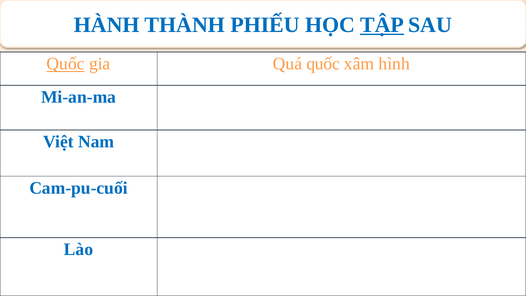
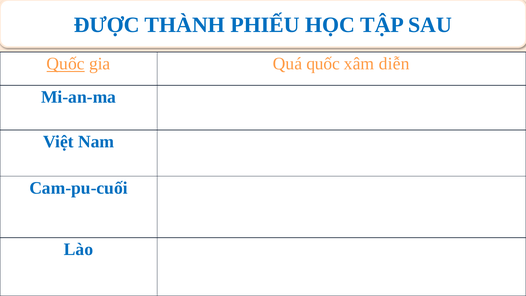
HÀNH: HÀNH -> ĐƯỢC
TẬP underline: present -> none
hình: hình -> diễn
